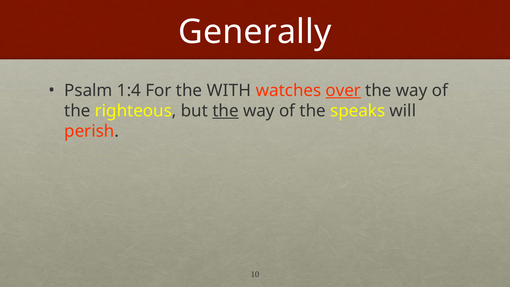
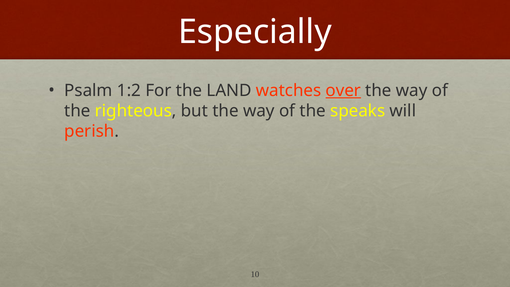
Generally: Generally -> Especially
1:4: 1:4 -> 1:2
WITH: WITH -> LAND
the at (225, 111) underline: present -> none
